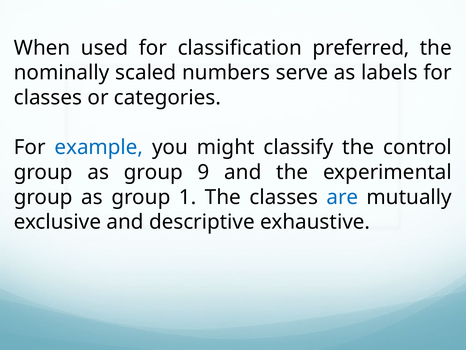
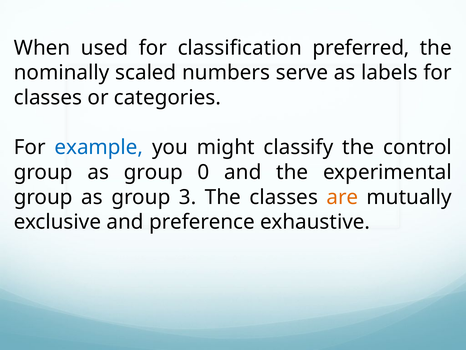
9: 9 -> 0
1: 1 -> 3
are colour: blue -> orange
descriptive: descriptive -> preference
